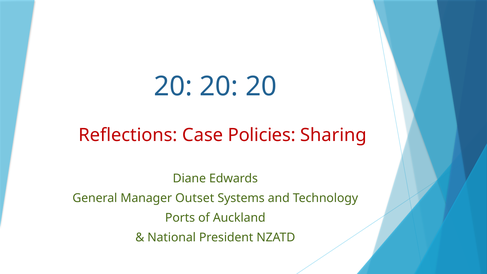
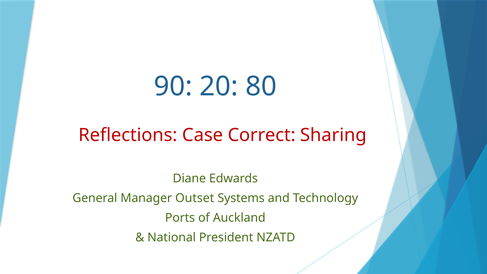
20 at (173, 86): 20 -> 90
20 at (261, 86): 20 -> 80
Policies: Policies -> Correct
